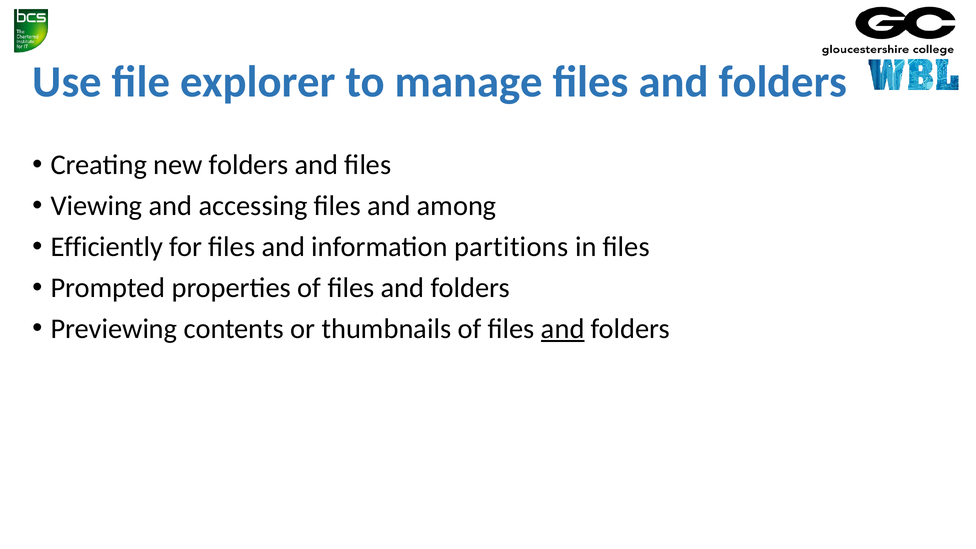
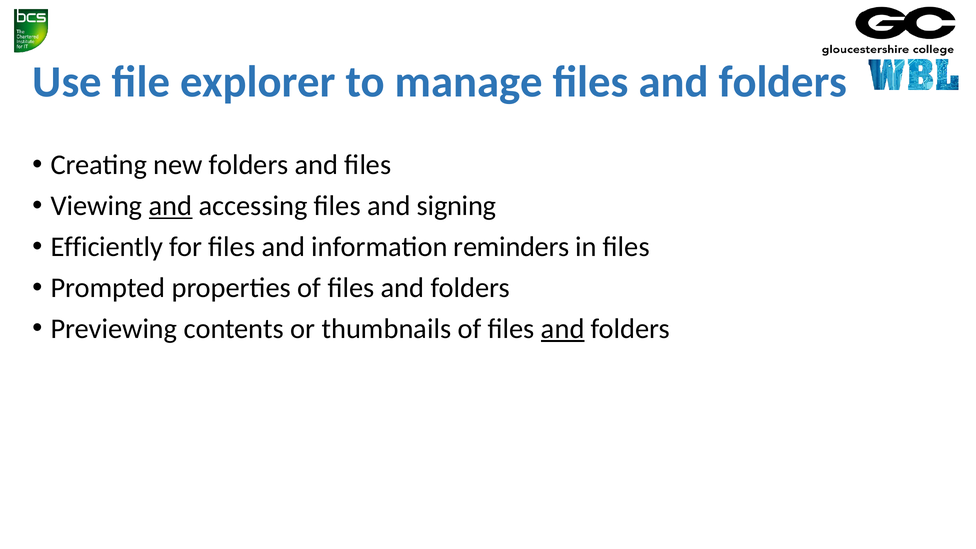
and at (171, 206) underline: none -> present
among: among -> signing
partitions: partitions -> reminders
